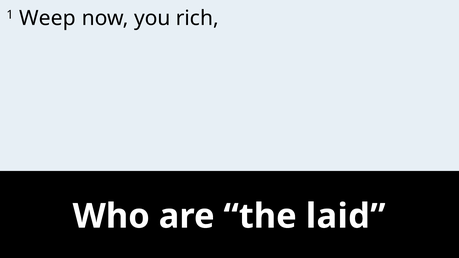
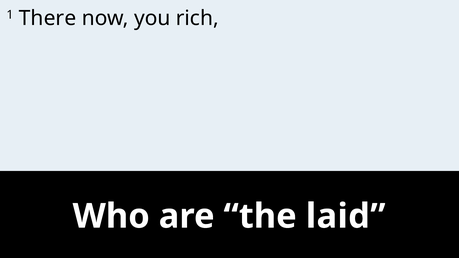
Weep: Weep -> There
